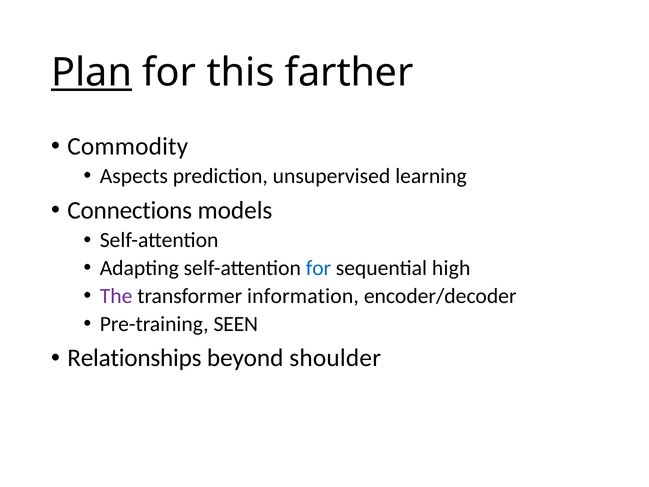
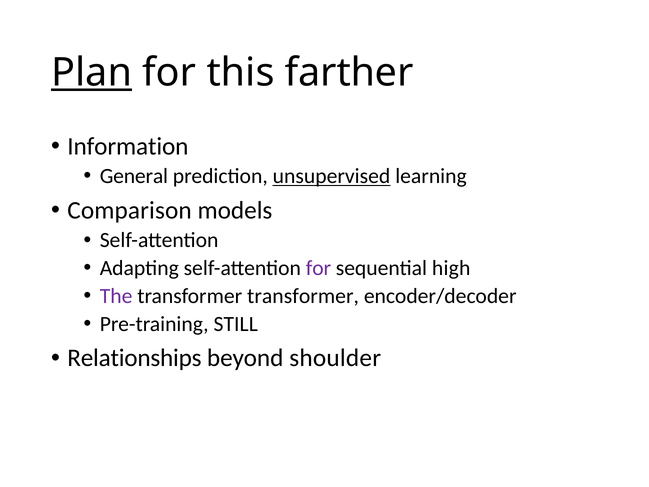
Commodity: Commodity -> Information
Aspects: Aspects -> General
unsupervised underline: none -> present
Connections: Connections -> Comparison
for at (318, 268) colour: blue -> purple
transformer information: information -> transformer
SEEN: SEEN -> STILL
